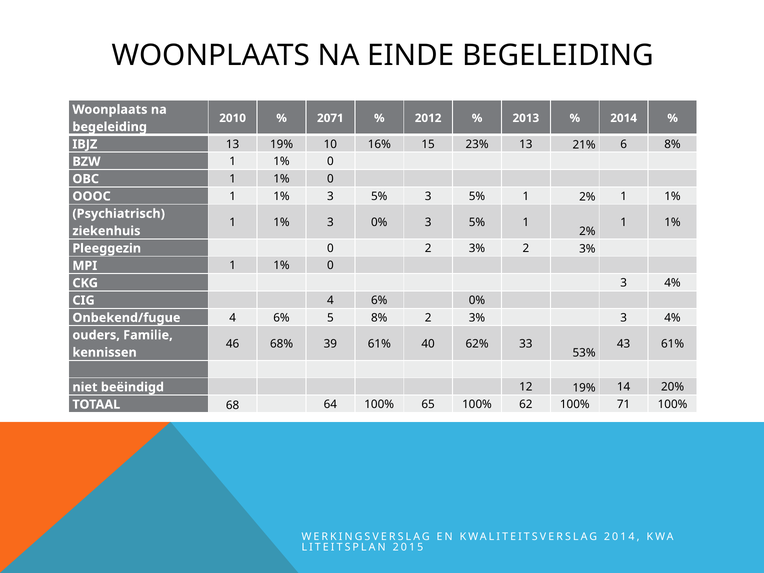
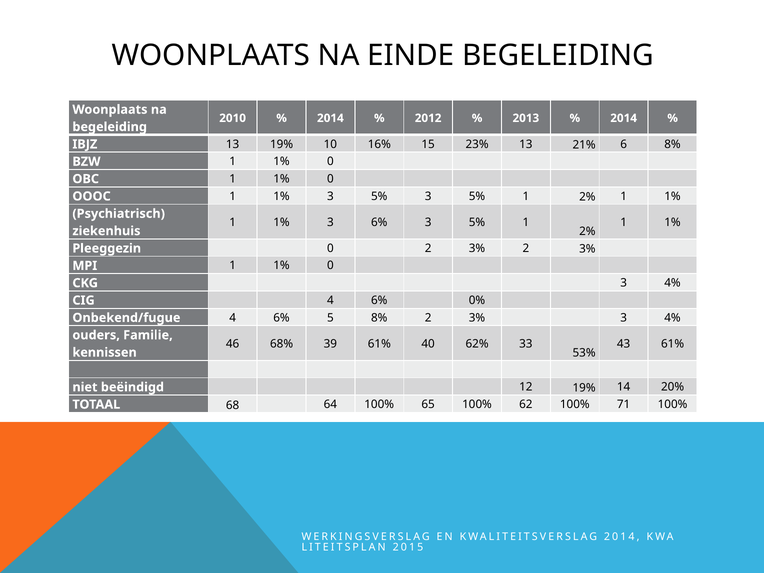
2071 at (330, 118): 2071 -> 2014
3 0%: 0% -> 6%
